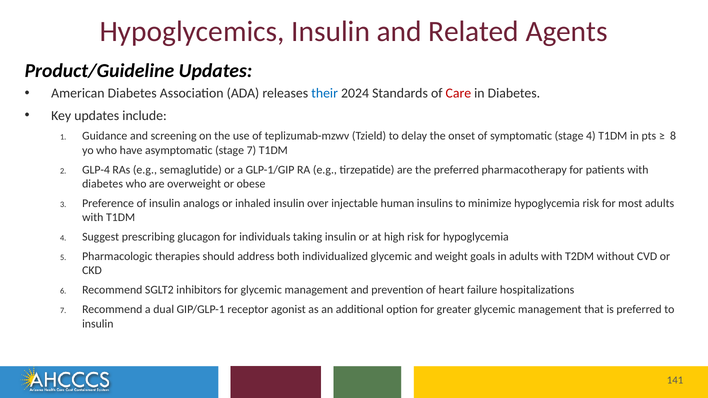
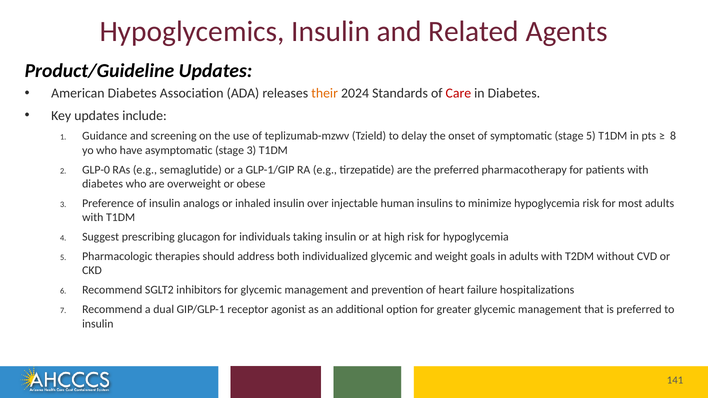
their colour: blue -> orange
stage 4: 4 -> 5
stage 7: 7 -> 3
GLP-4: GLP-4 -> GLP-0
